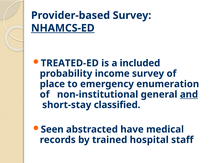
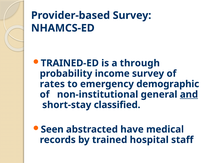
NHAMCS-ED underline: present -> none
TREATED-ED: TREATED-ED -> TRAINED-ED
included: included -> through
place: place -> rates
enumeration: enumeration -> demographic
